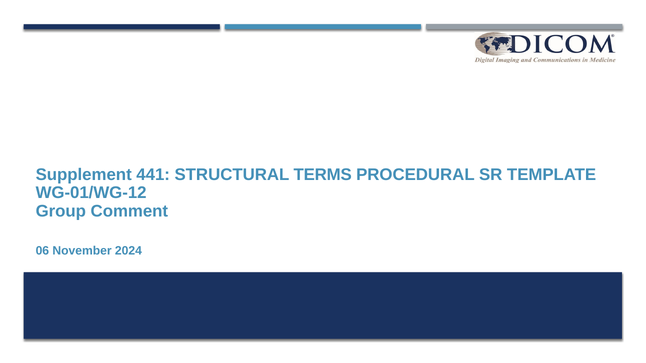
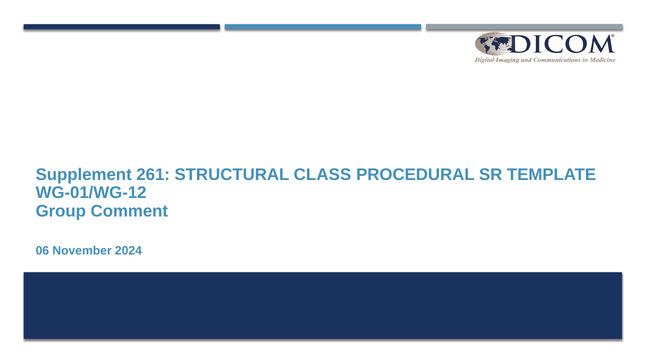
441: 441 -> 261
TERMS: TERMS -> CLASS
